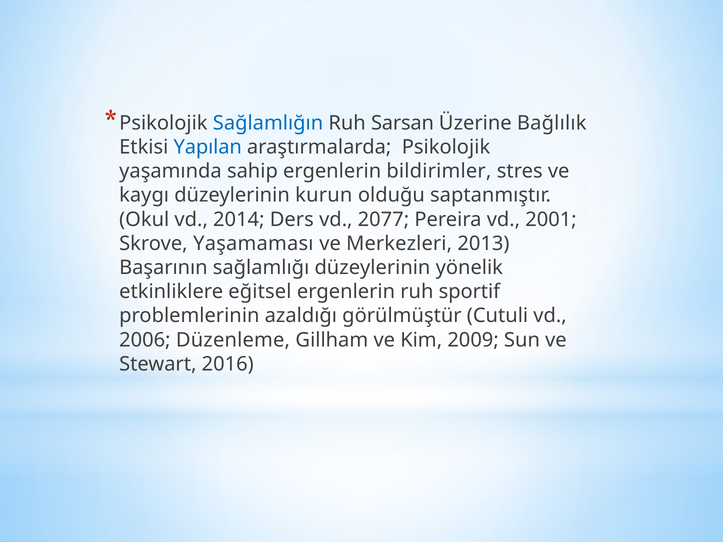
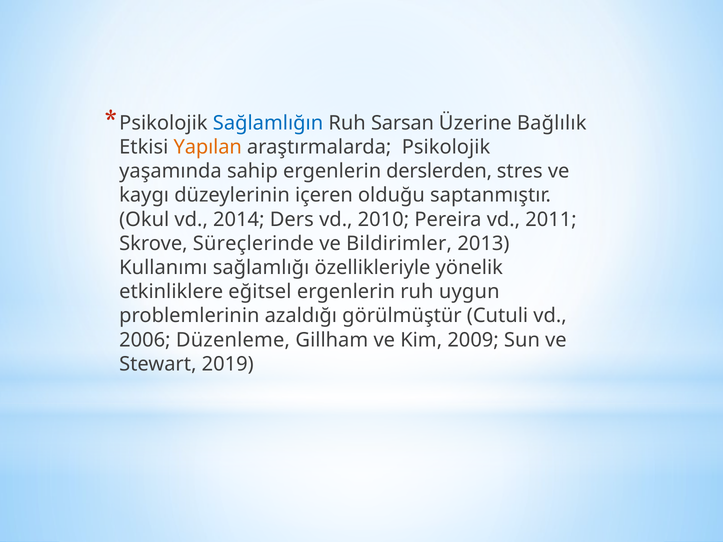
Yapılan colour: blue -> orange
bildirimler: bildirimler -> derslerden
kurun: kurun -> içeren
2077: 2077 -> 2010
2001: 2001 -> 2011
Yaşamaması: Yaşamaması -> Süreçlerinde
Merkezleri: Merkezleri -> Bildirimler
Başarının: Başarının -> Kullanımı
sağlamlığı düzeylerinin: düzeylerinin -> özellikleriyle
sportif: sportif -> uygun
2016: 2016 -> 2019
